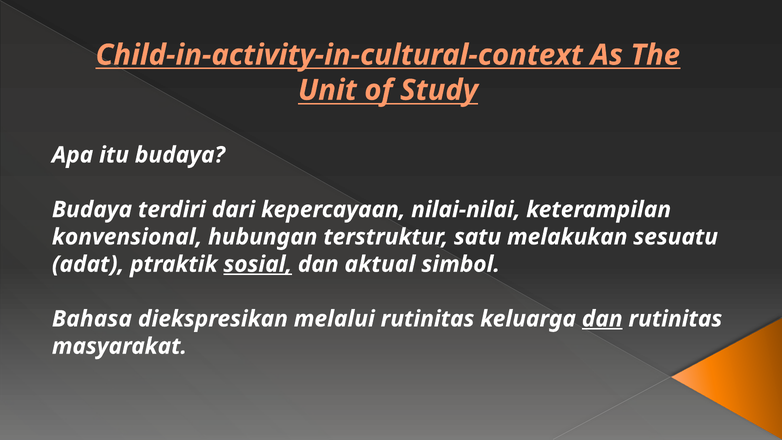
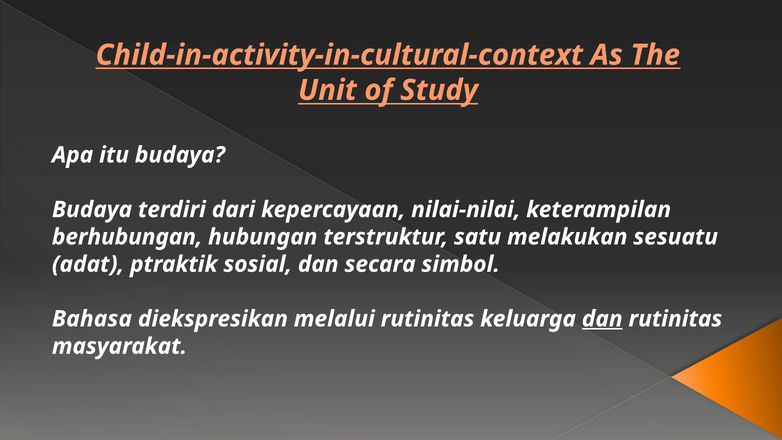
konvensional: konvensional -> berhubungan
sosial underline: present -> none
aktual: aktual -> secara
